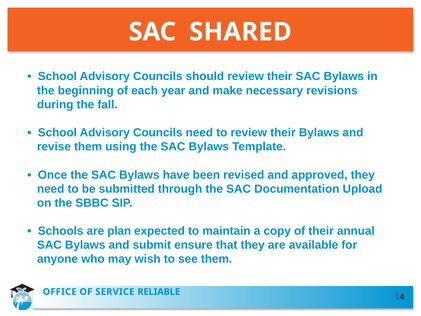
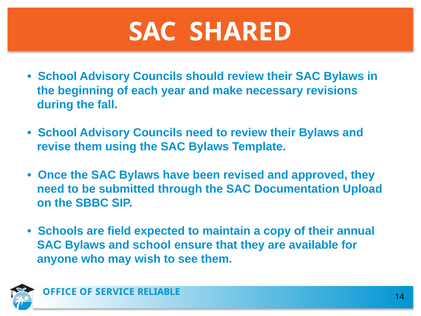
plan: plan -> field
and submit: submit -> school
